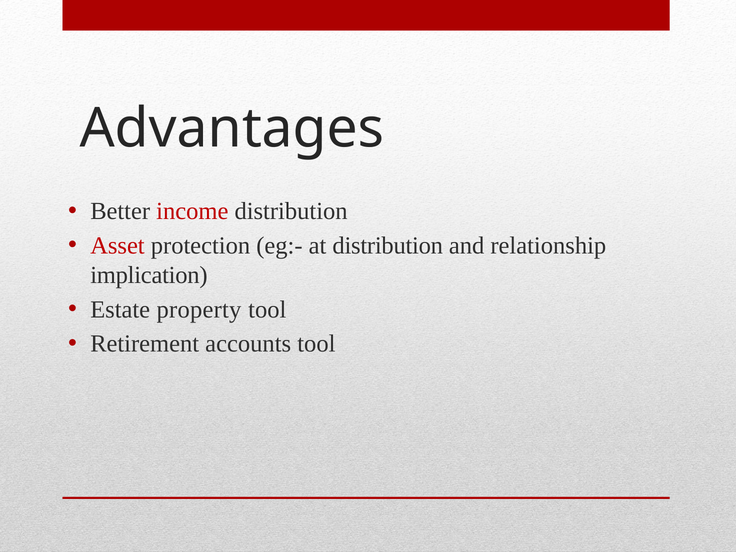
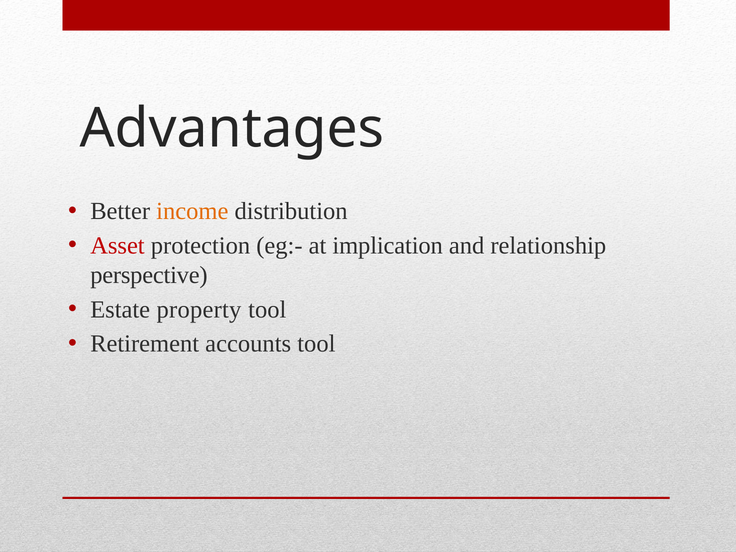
income colour: red -> orange
at distribution: distribution -> implication
implication: implication -> perspective
